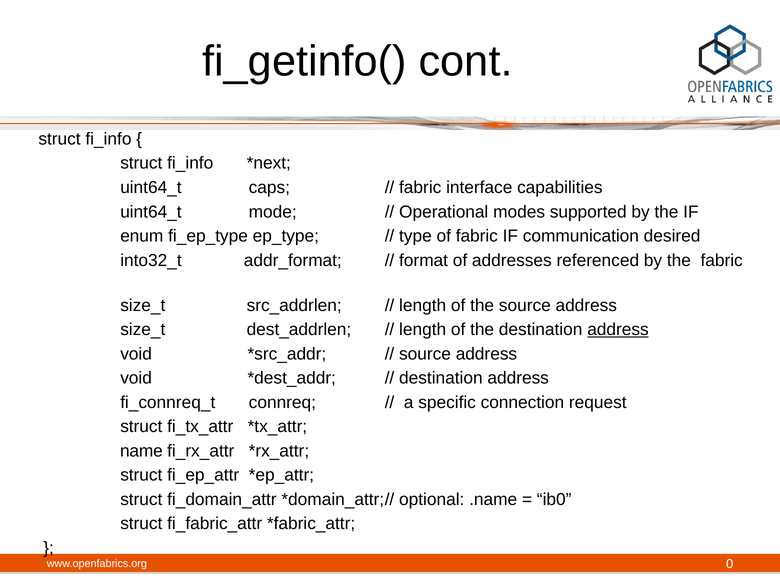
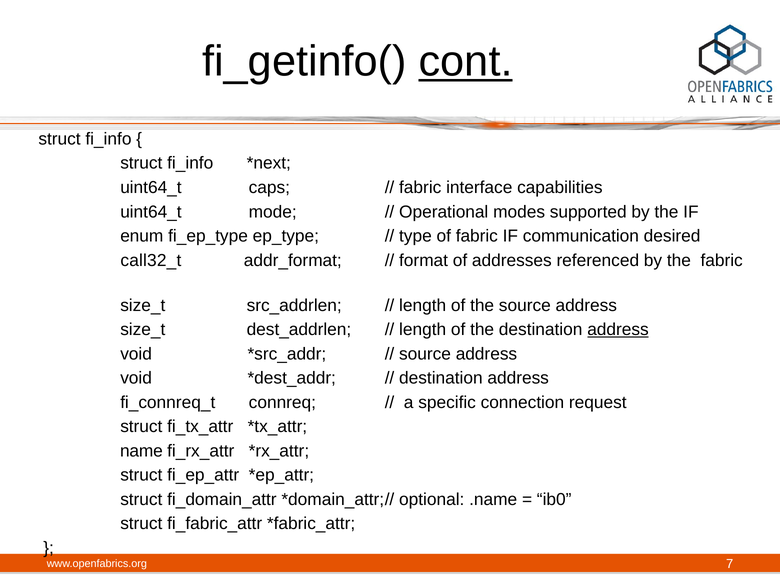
cont underline: none -> present
into32_t: into32_t -> call32_t
0: 0 -> 7
